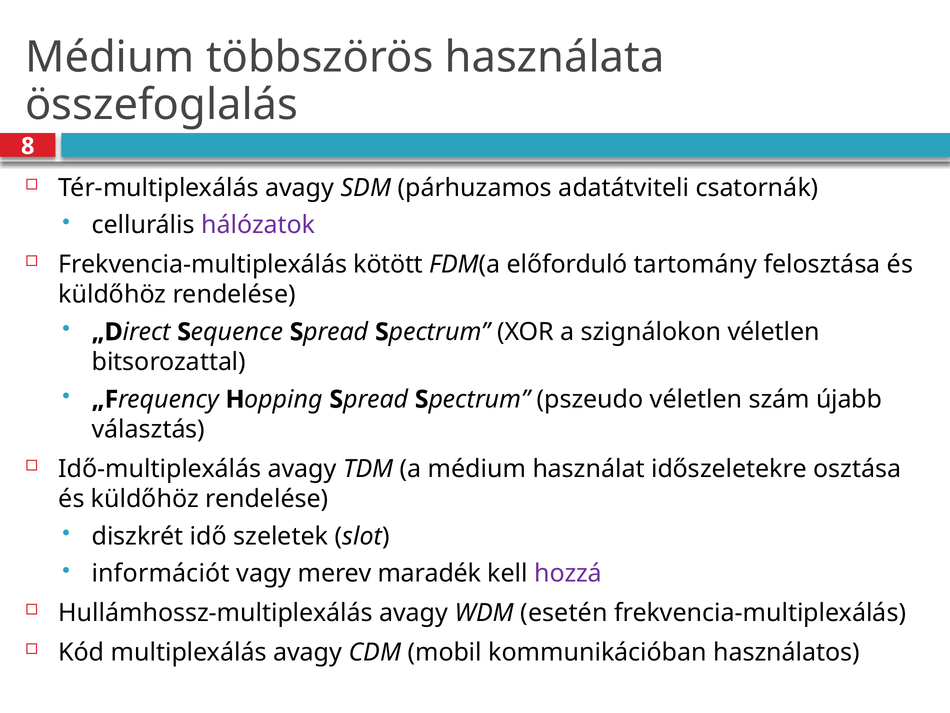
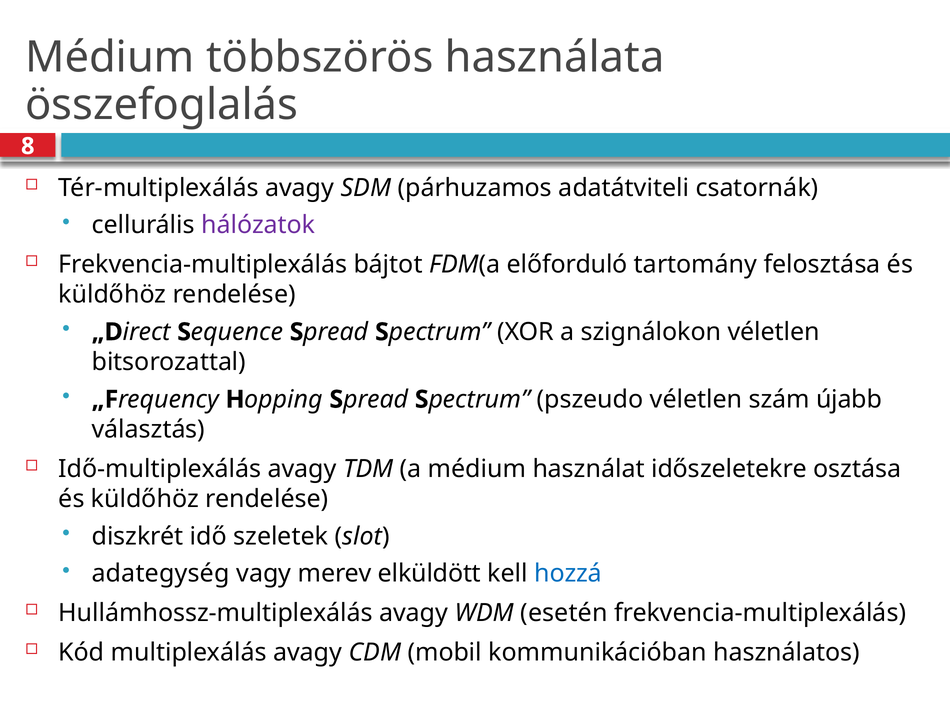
kötött: kötött -> bájtot
információt: információt -> adategység
maradék: maradék -> elküldött
hozzá colour: purple -> blue
